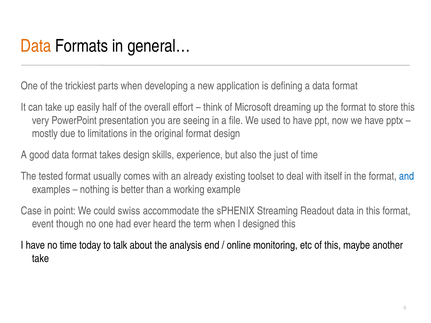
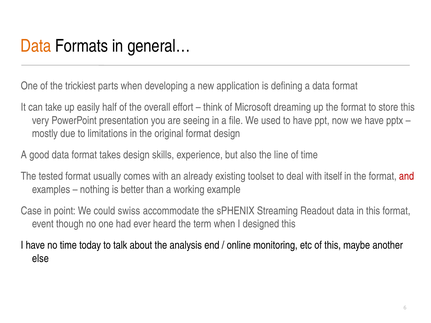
just: just -> line
and colour: blue -> red
take at (40, 259): take -> else
